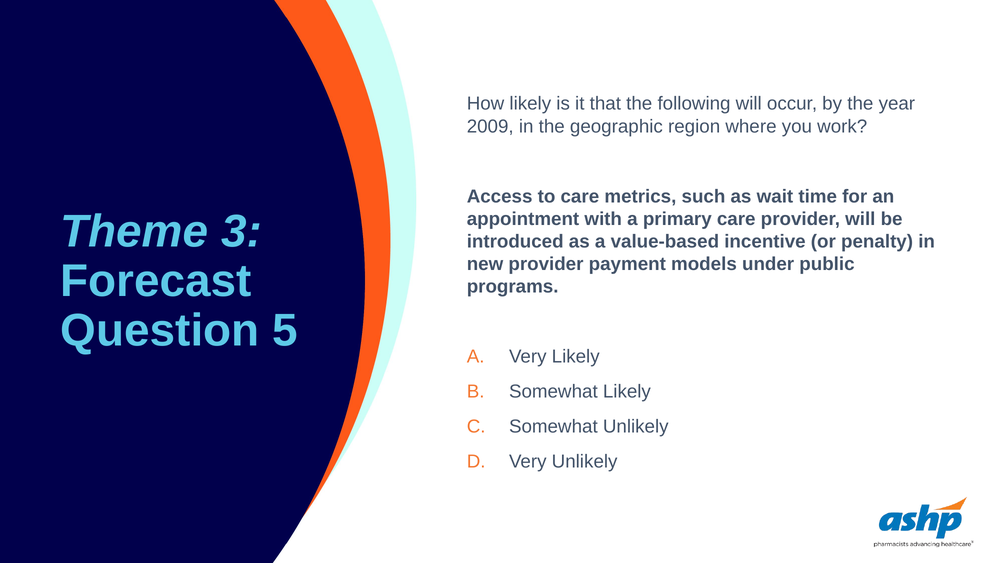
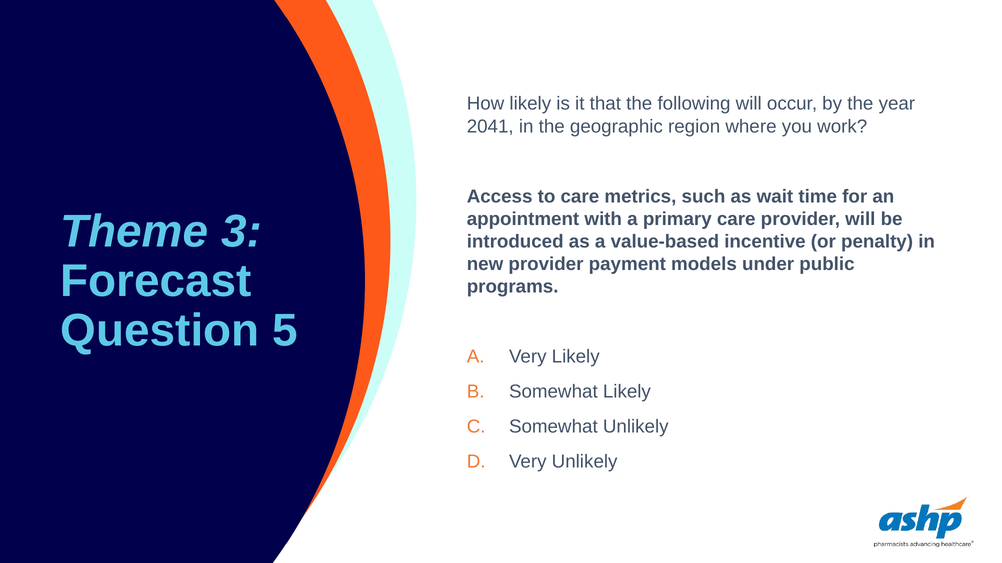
2009: 2009 -> 2041
